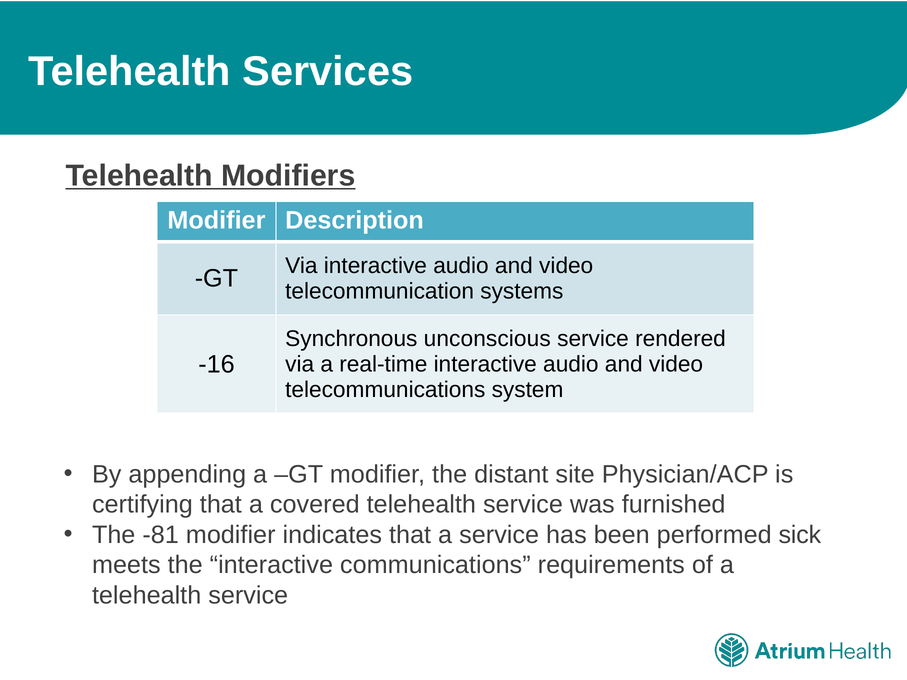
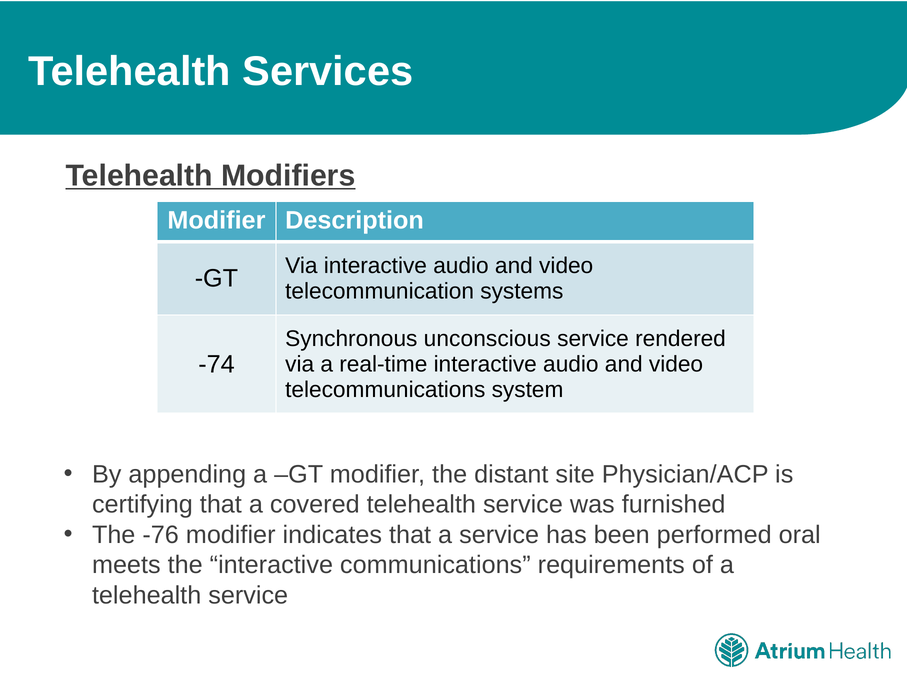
-16: -16 -> -74
-81: -81 -> -76
sick: sick -> oral
